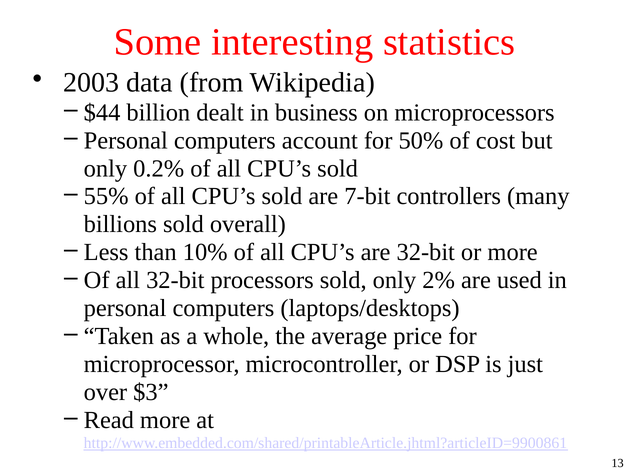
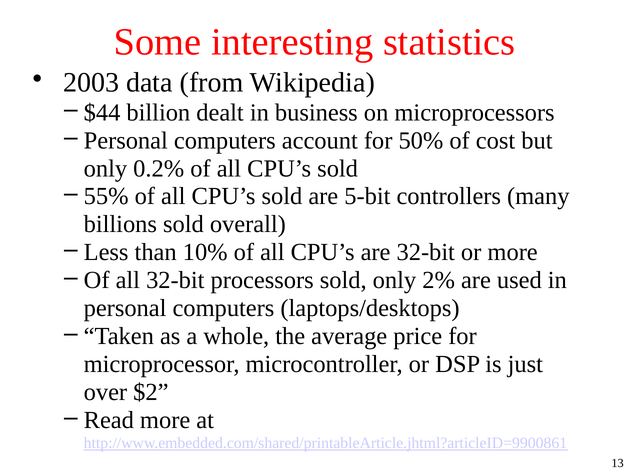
7-bit: 7-bit -> 5-bit
$3: $3 -> $2
